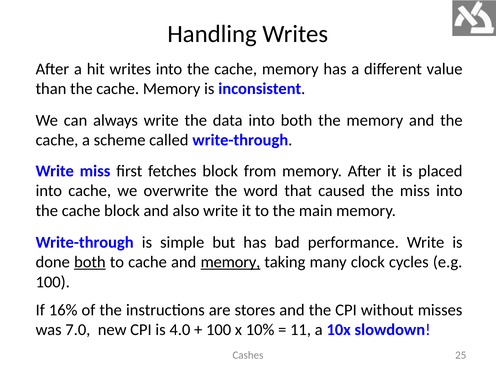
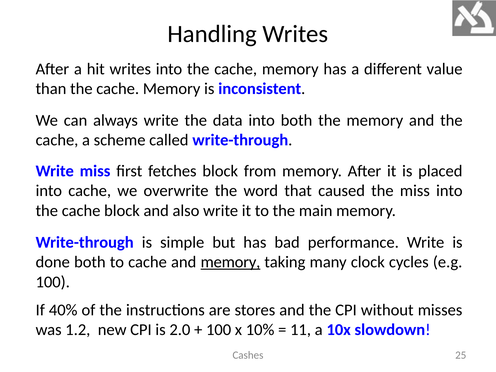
both at (90, 262) underline: present -> none
16%: 16% -> 40%
7.0: 7.0 -> 1.2
4.0: 4.0 -> 2.0
